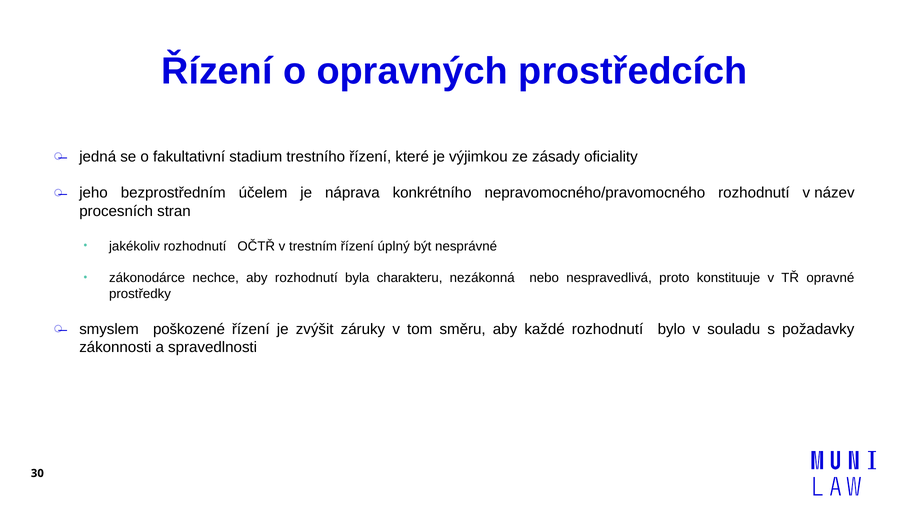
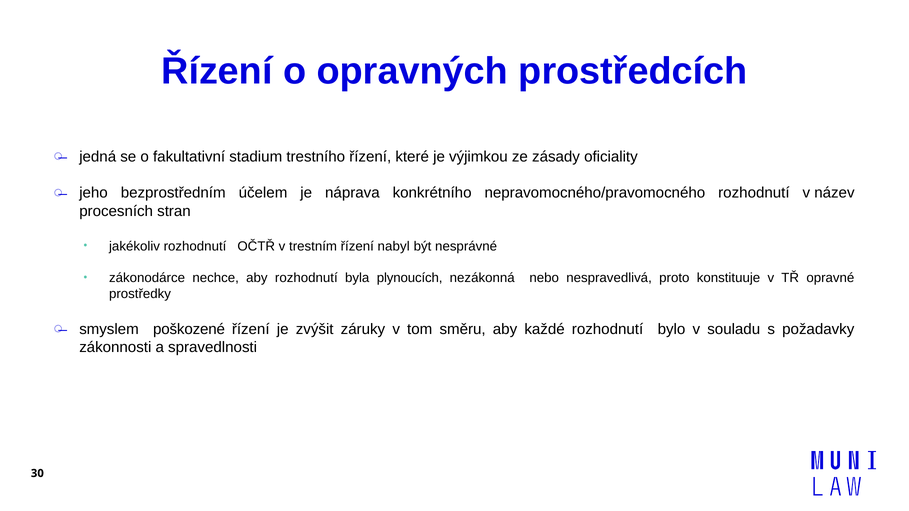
úplný: úplný -> nabyl
charakteru: charakteru -> plynoucích
